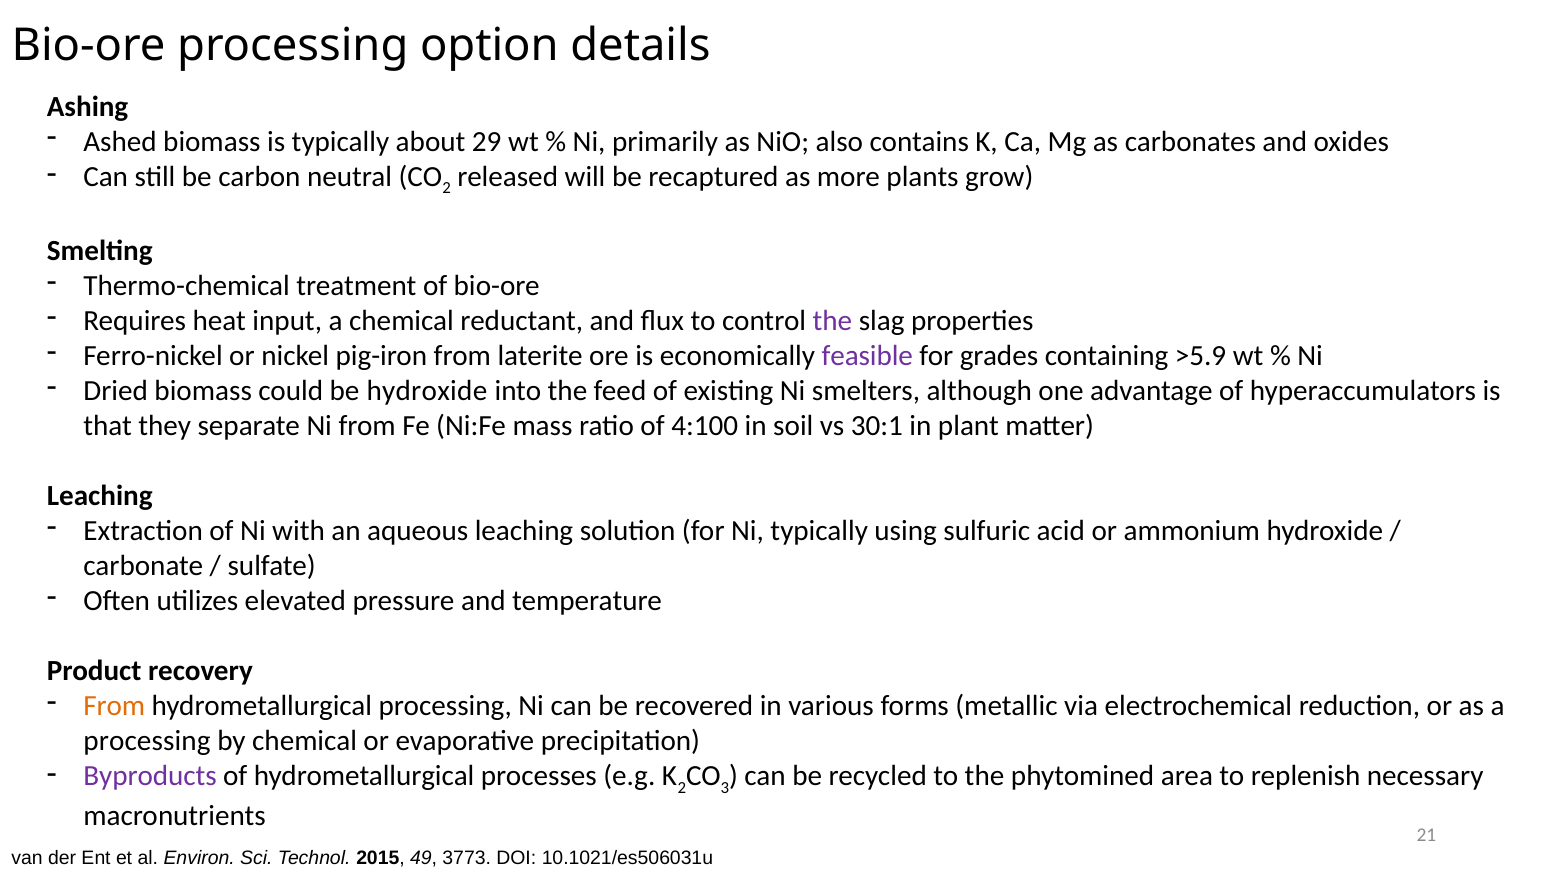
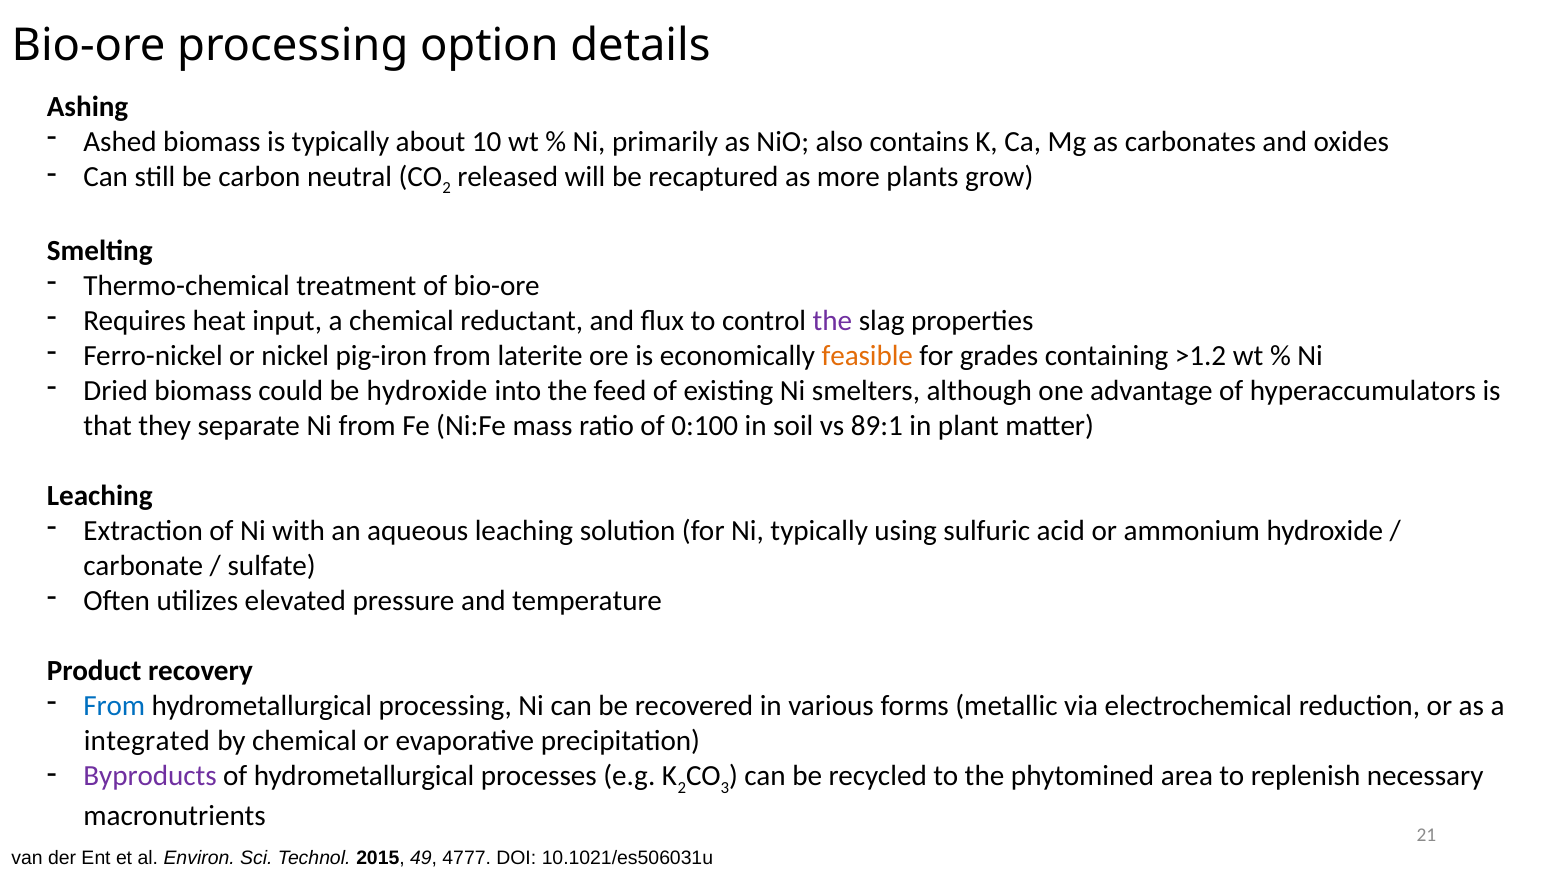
29: 29 -> 10
feasible colour: purple -> orange
>5.9: >5.9 -> >1.2
4:100: 4:100 -> 0:100
30:1: 30:1 -> 89:1
From at (114, 706) colour: orange -> blue
processing at (147, 741): processing -> integrated
3773: 3773 -> 4777
